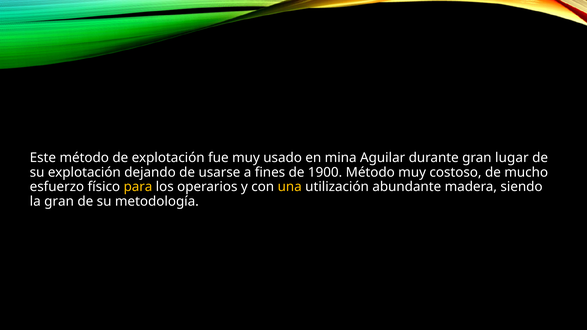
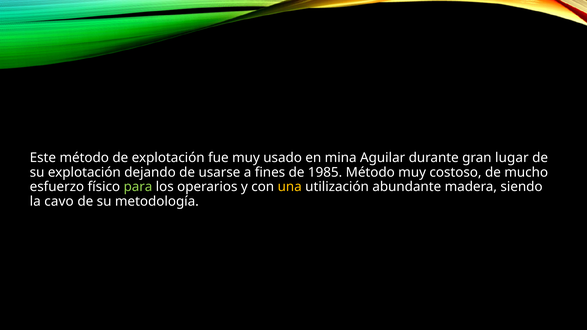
1900: 1900 -> 1985
para colour: yellow -> light green
la gran: gran -> cavo
